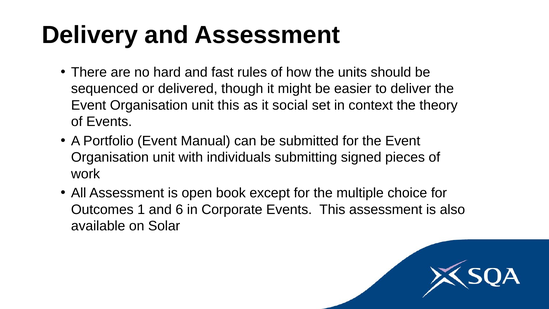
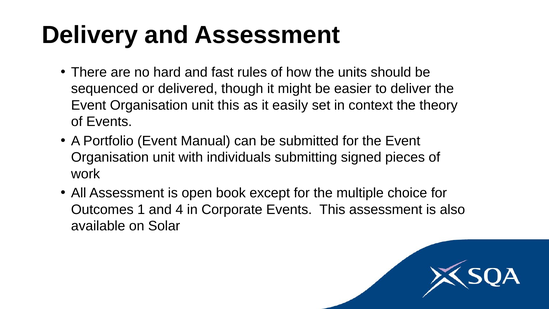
social: social -> easily
6: 6 -> 4
